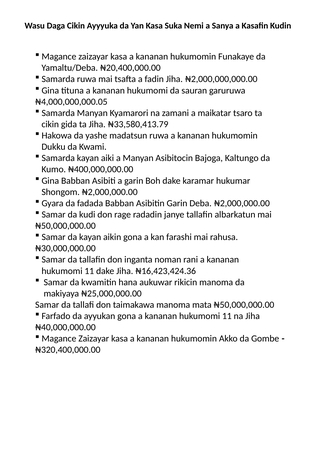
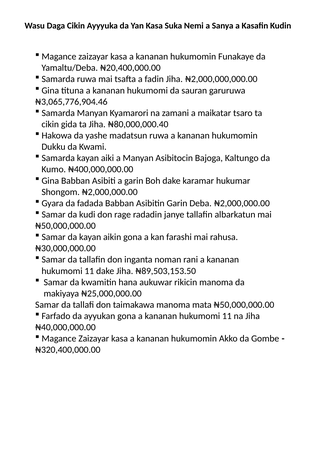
₦4,000,000,000.05: ₦4,000,000,000.05 -> ₦3,065,776,904.46
₦33,580,413.79: ₦33,580,413.79 -> ₦80,000,000.40
₦16,423,424.36: ₦16,423,424.36 -> ₦89,503,153.50
